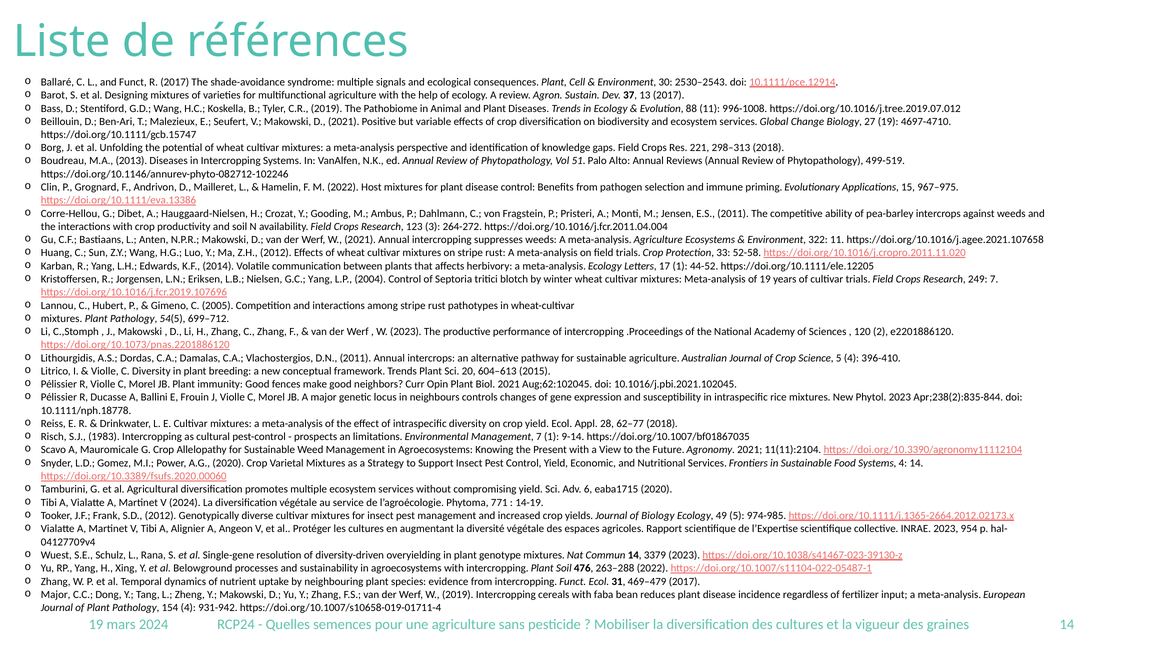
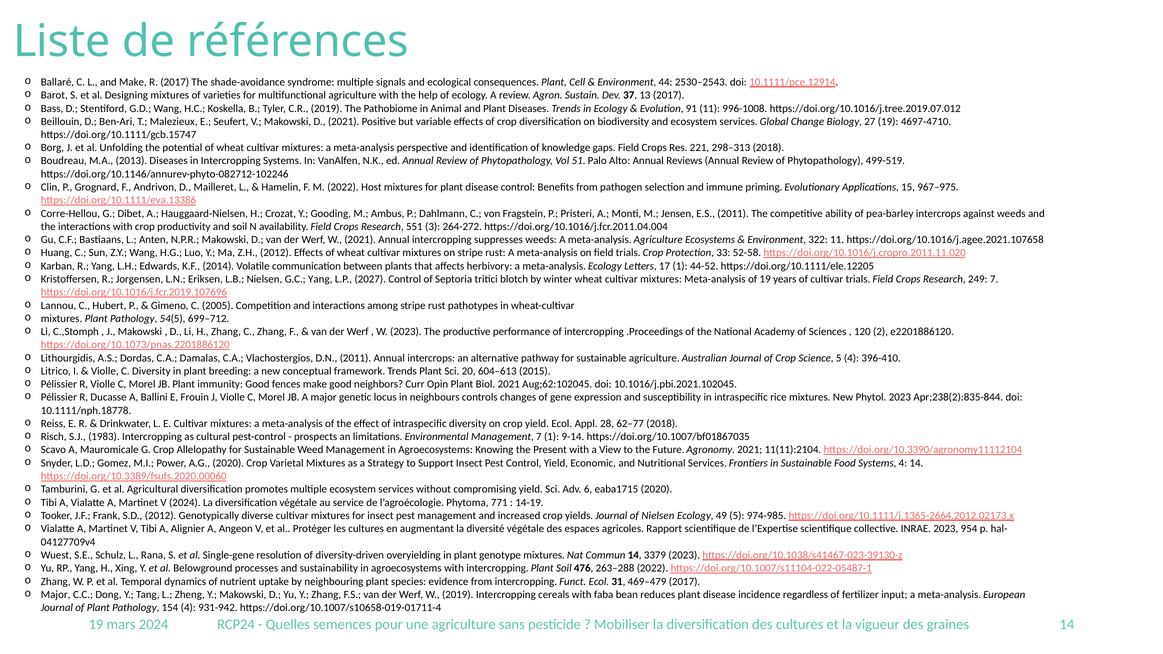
and Funct: Funct -> Make
30: 30 -> 44
88: 88 -> 91
123: 123 -> 551
2004: 2004 -> 2027
of Biology: Biology -> Nielsen
